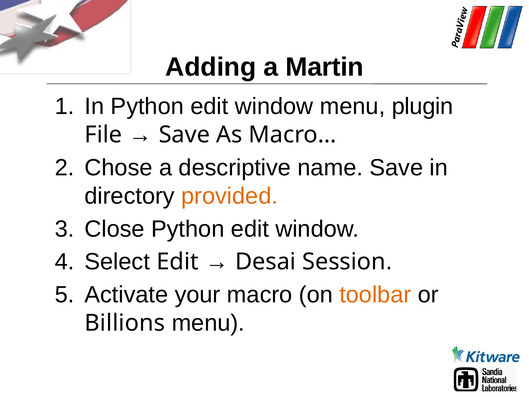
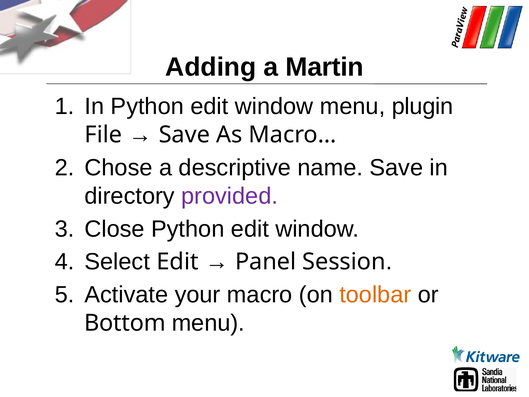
provided colour: orange -> purple
Desai: Desai -> Panel
Billions: Billions -> Bottom
